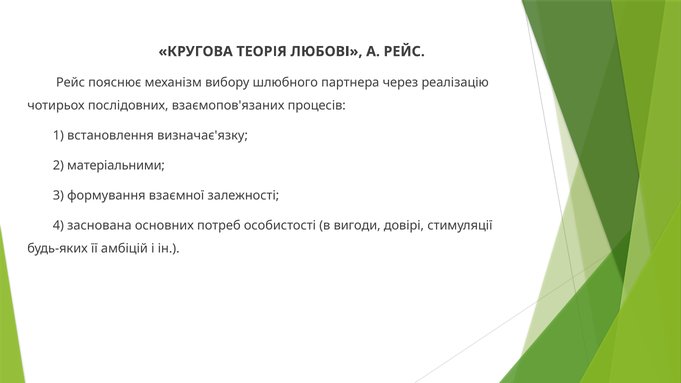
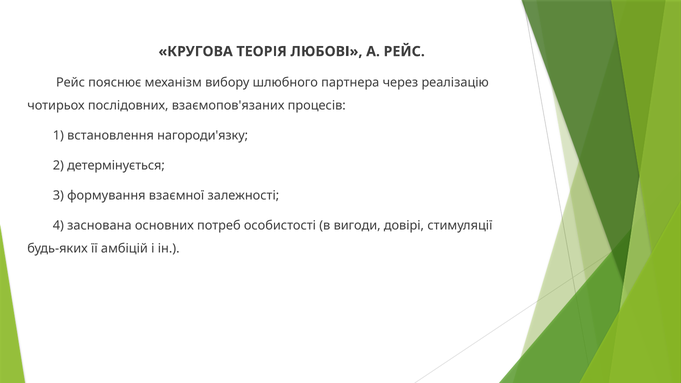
визначає'язку: визначає'язку -> нагороди'язку
матеріальними: матеріальними -> детермінується
